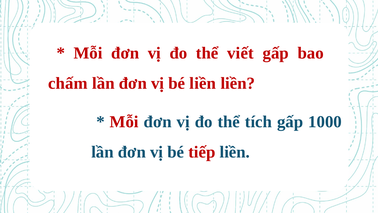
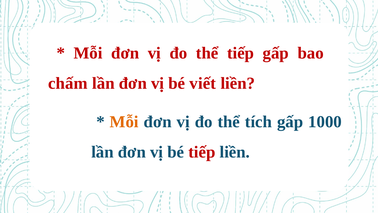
thể viết: viết -> tiếp
bé liền: liền -> viết
Mỗi at (124, 122) colour: red -> orange
